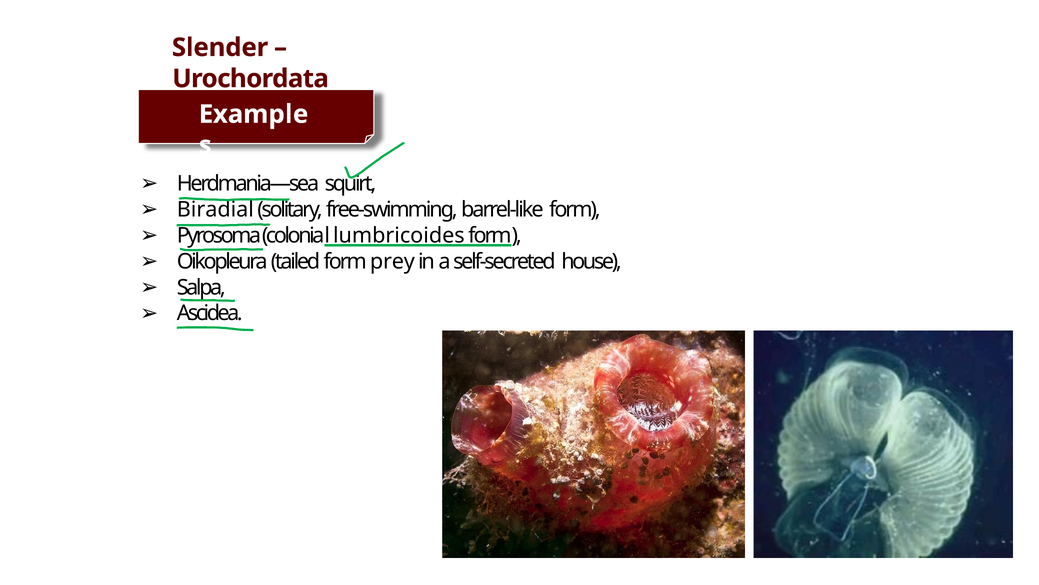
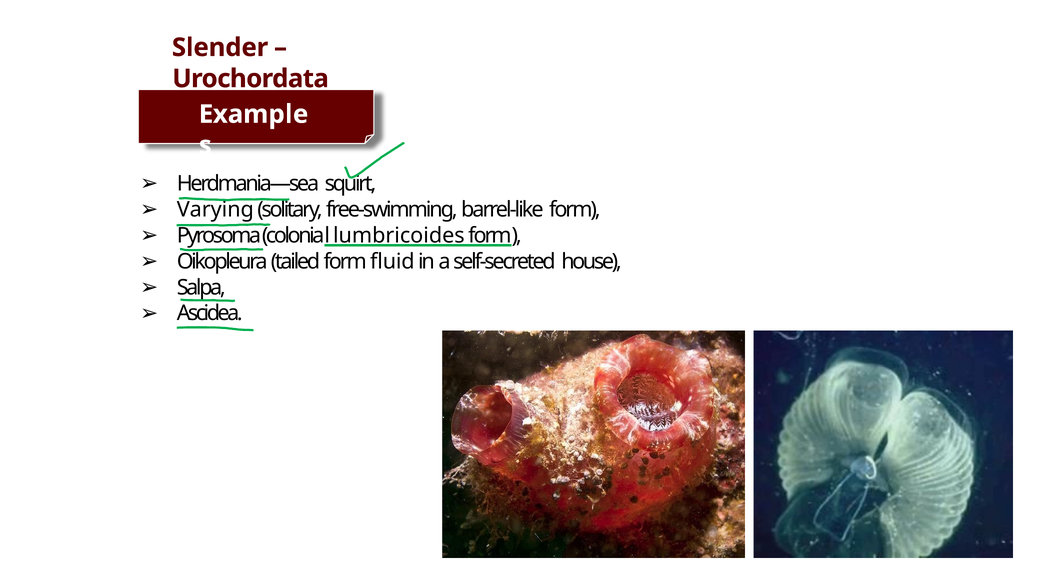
Biradial: Biradial -> Varying
prey: prey -> fluid
